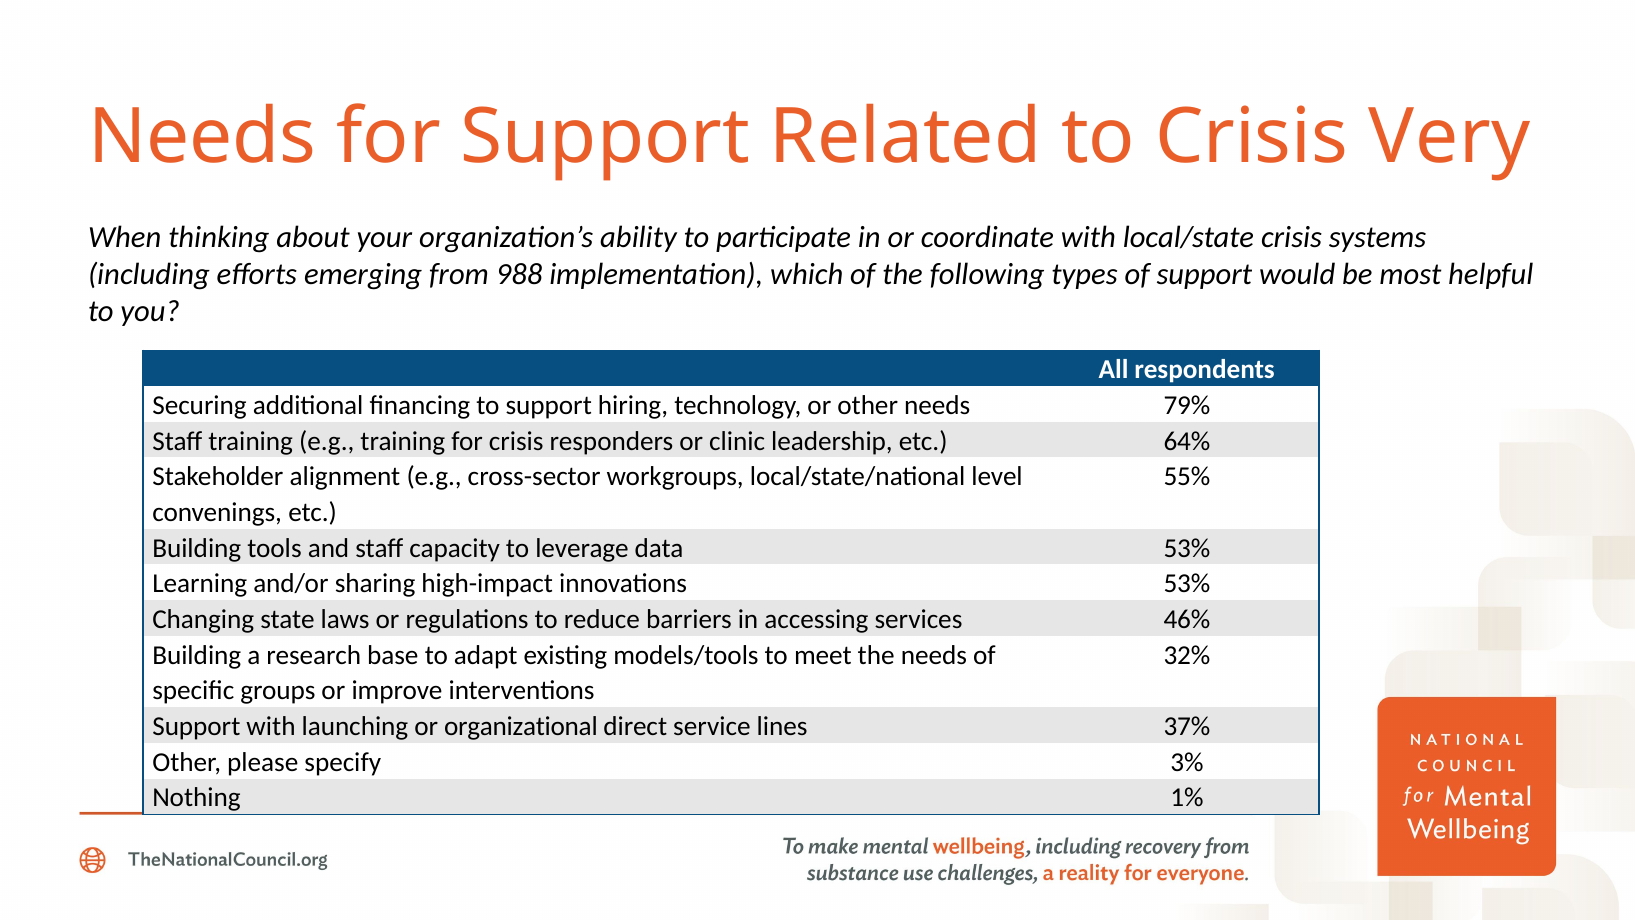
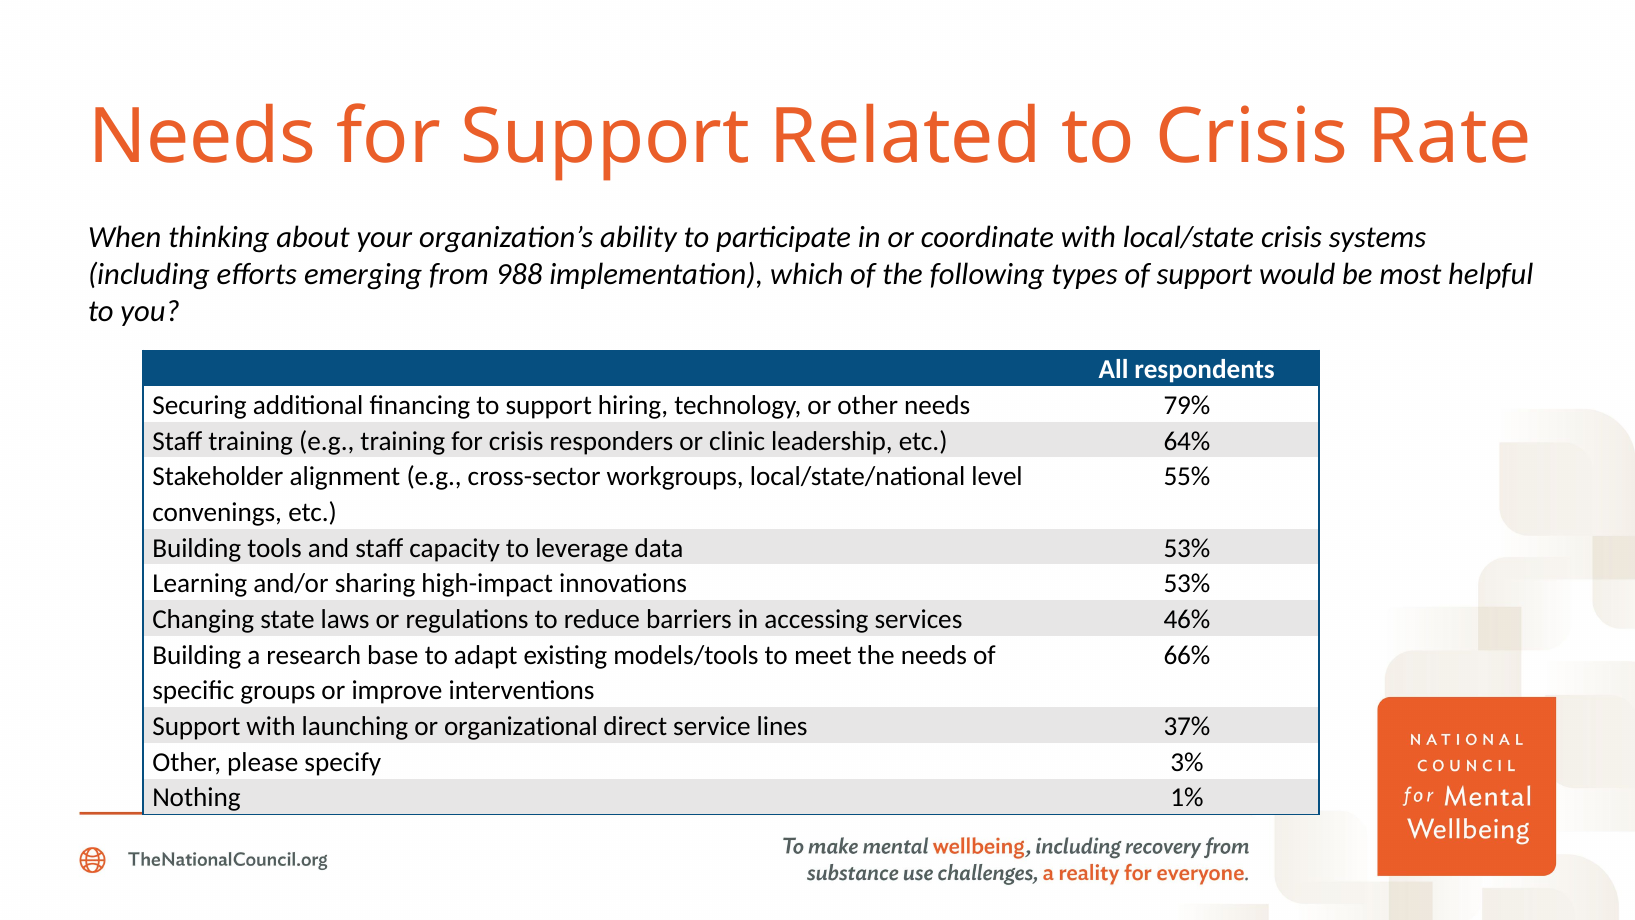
Very: Very -> Rate
32%: 32% -> 66%
